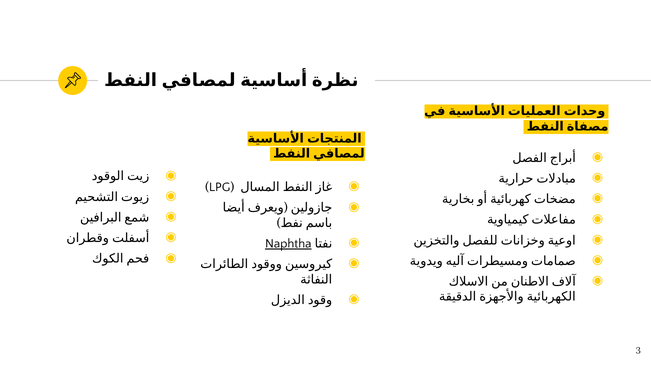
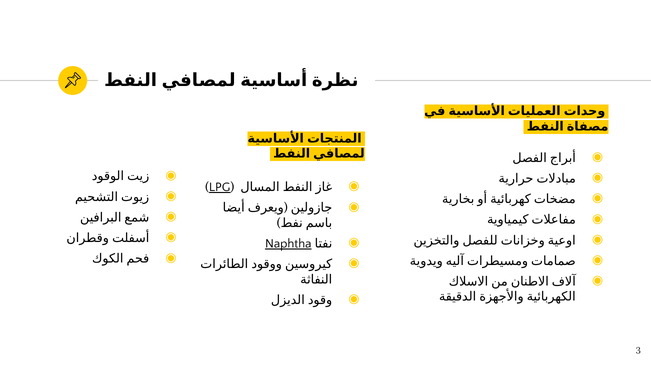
LPG underline: none -> present
